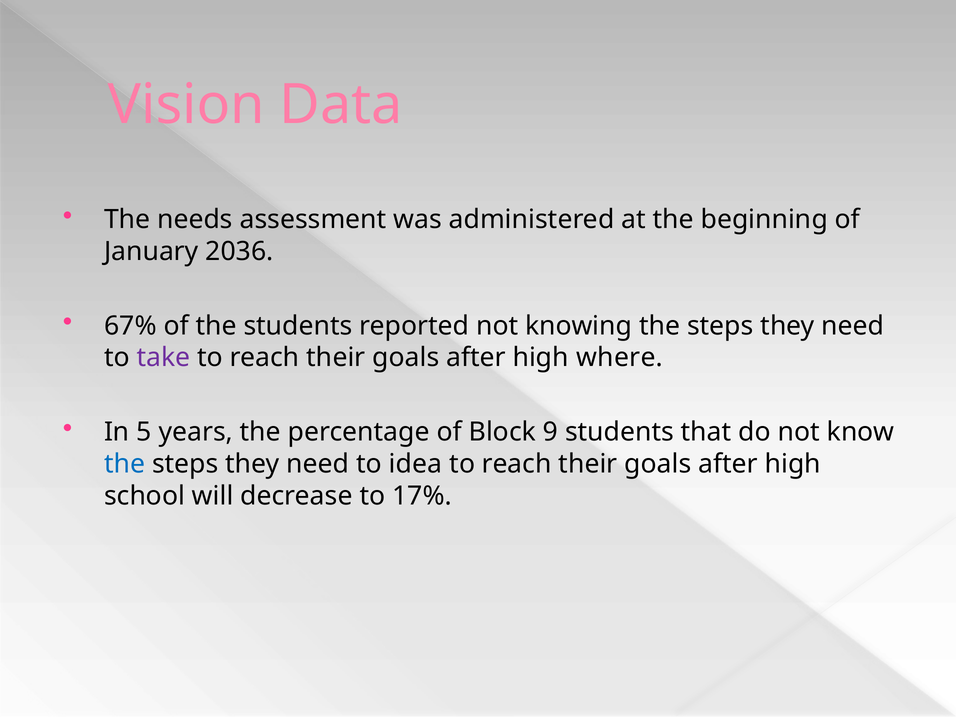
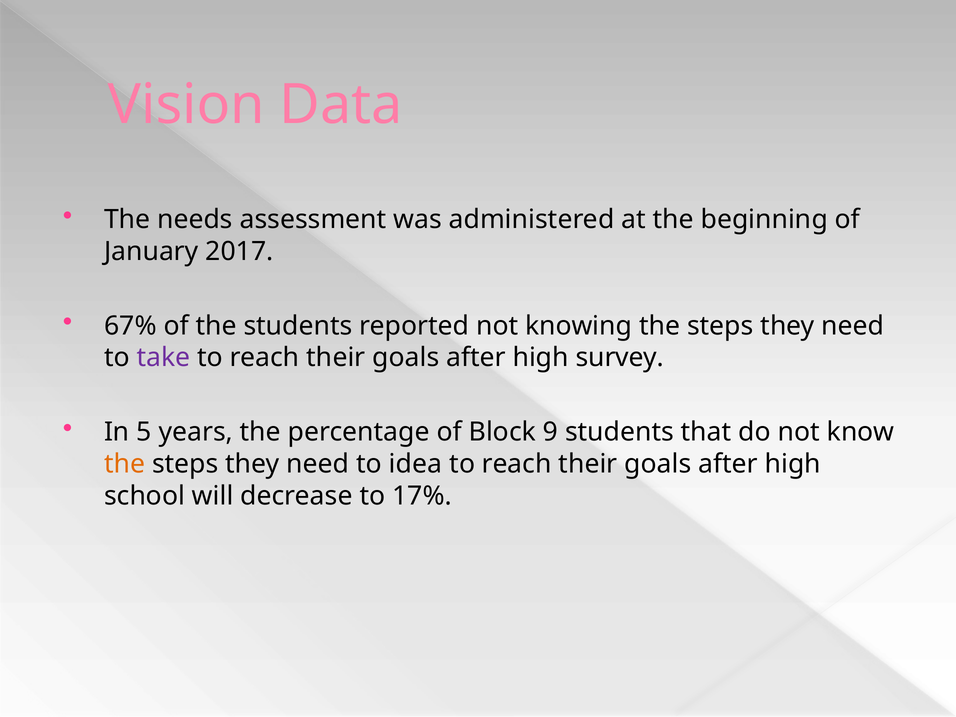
2036: 2036 -> 2017
where: where -> survey
the at (125, 464) colour: blue -> orange
